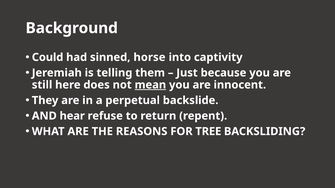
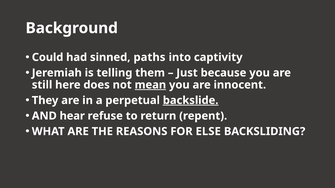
horse: horse -> paths
backslide underline: none -> present
TREE: TREE -> ELSE
